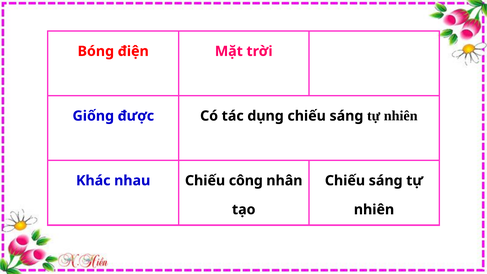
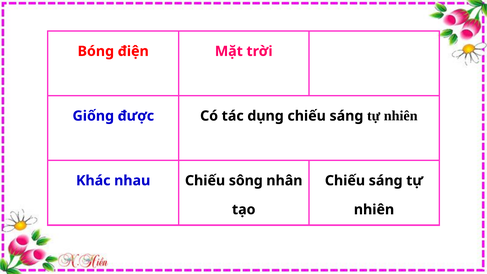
công: công -> sông
